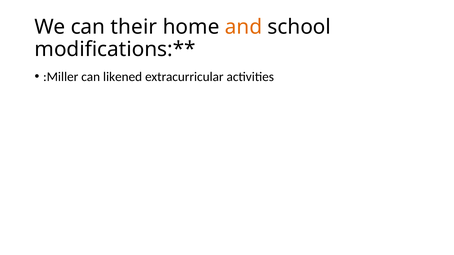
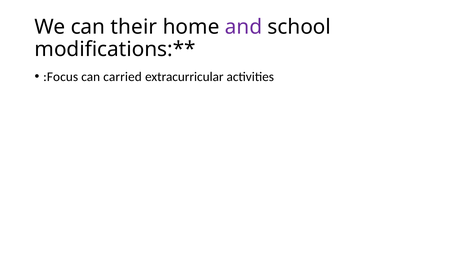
and colour: orange -> purple
:Miller: :Miller -> :Focus
likened: likened -> carried
